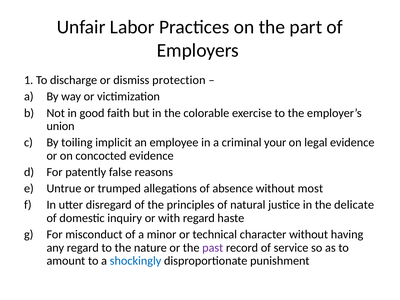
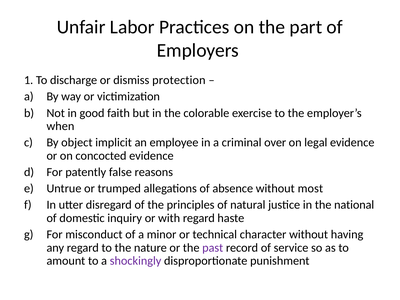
union: union -> when
toiling: toiling -> object
your: your -> over
delicate: delicate -> national
shockingly colour: blue -> purple
